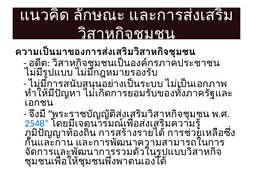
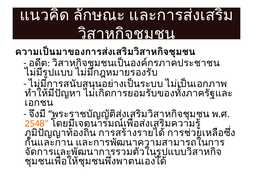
2548 colour: blue -> orange
